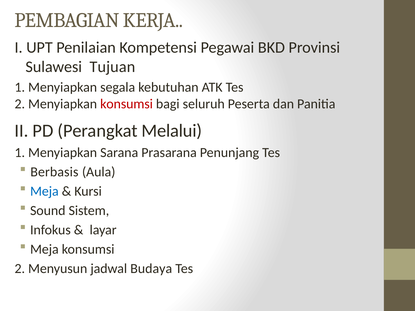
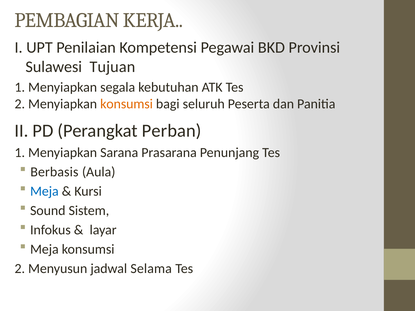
konsumsi at (127, 104) colour: red -> orange
Melalui: Melalui -> Perban
Budaya: Budaya -> Selama
